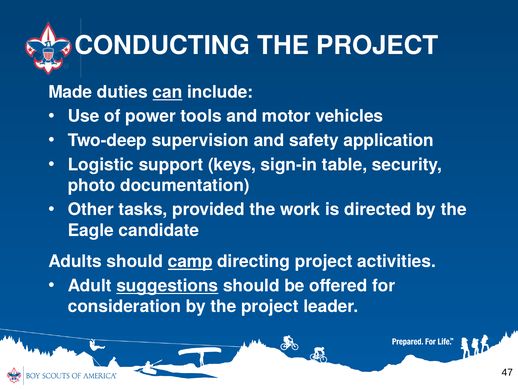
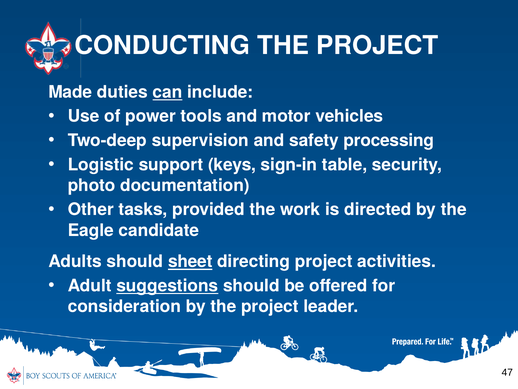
application: application -> processing
camp: camp -> sheet
